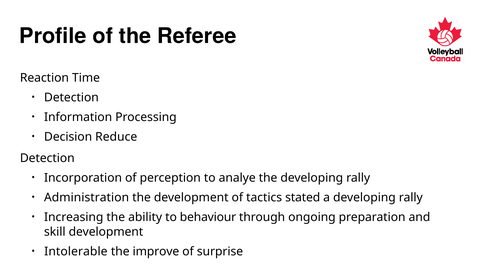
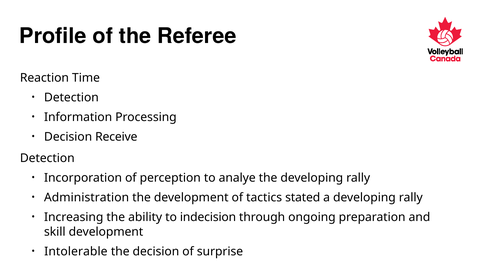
Reduce: Reduce -> Receive
behaviour: behaviour -> indecision
the improve: improve -> decision
